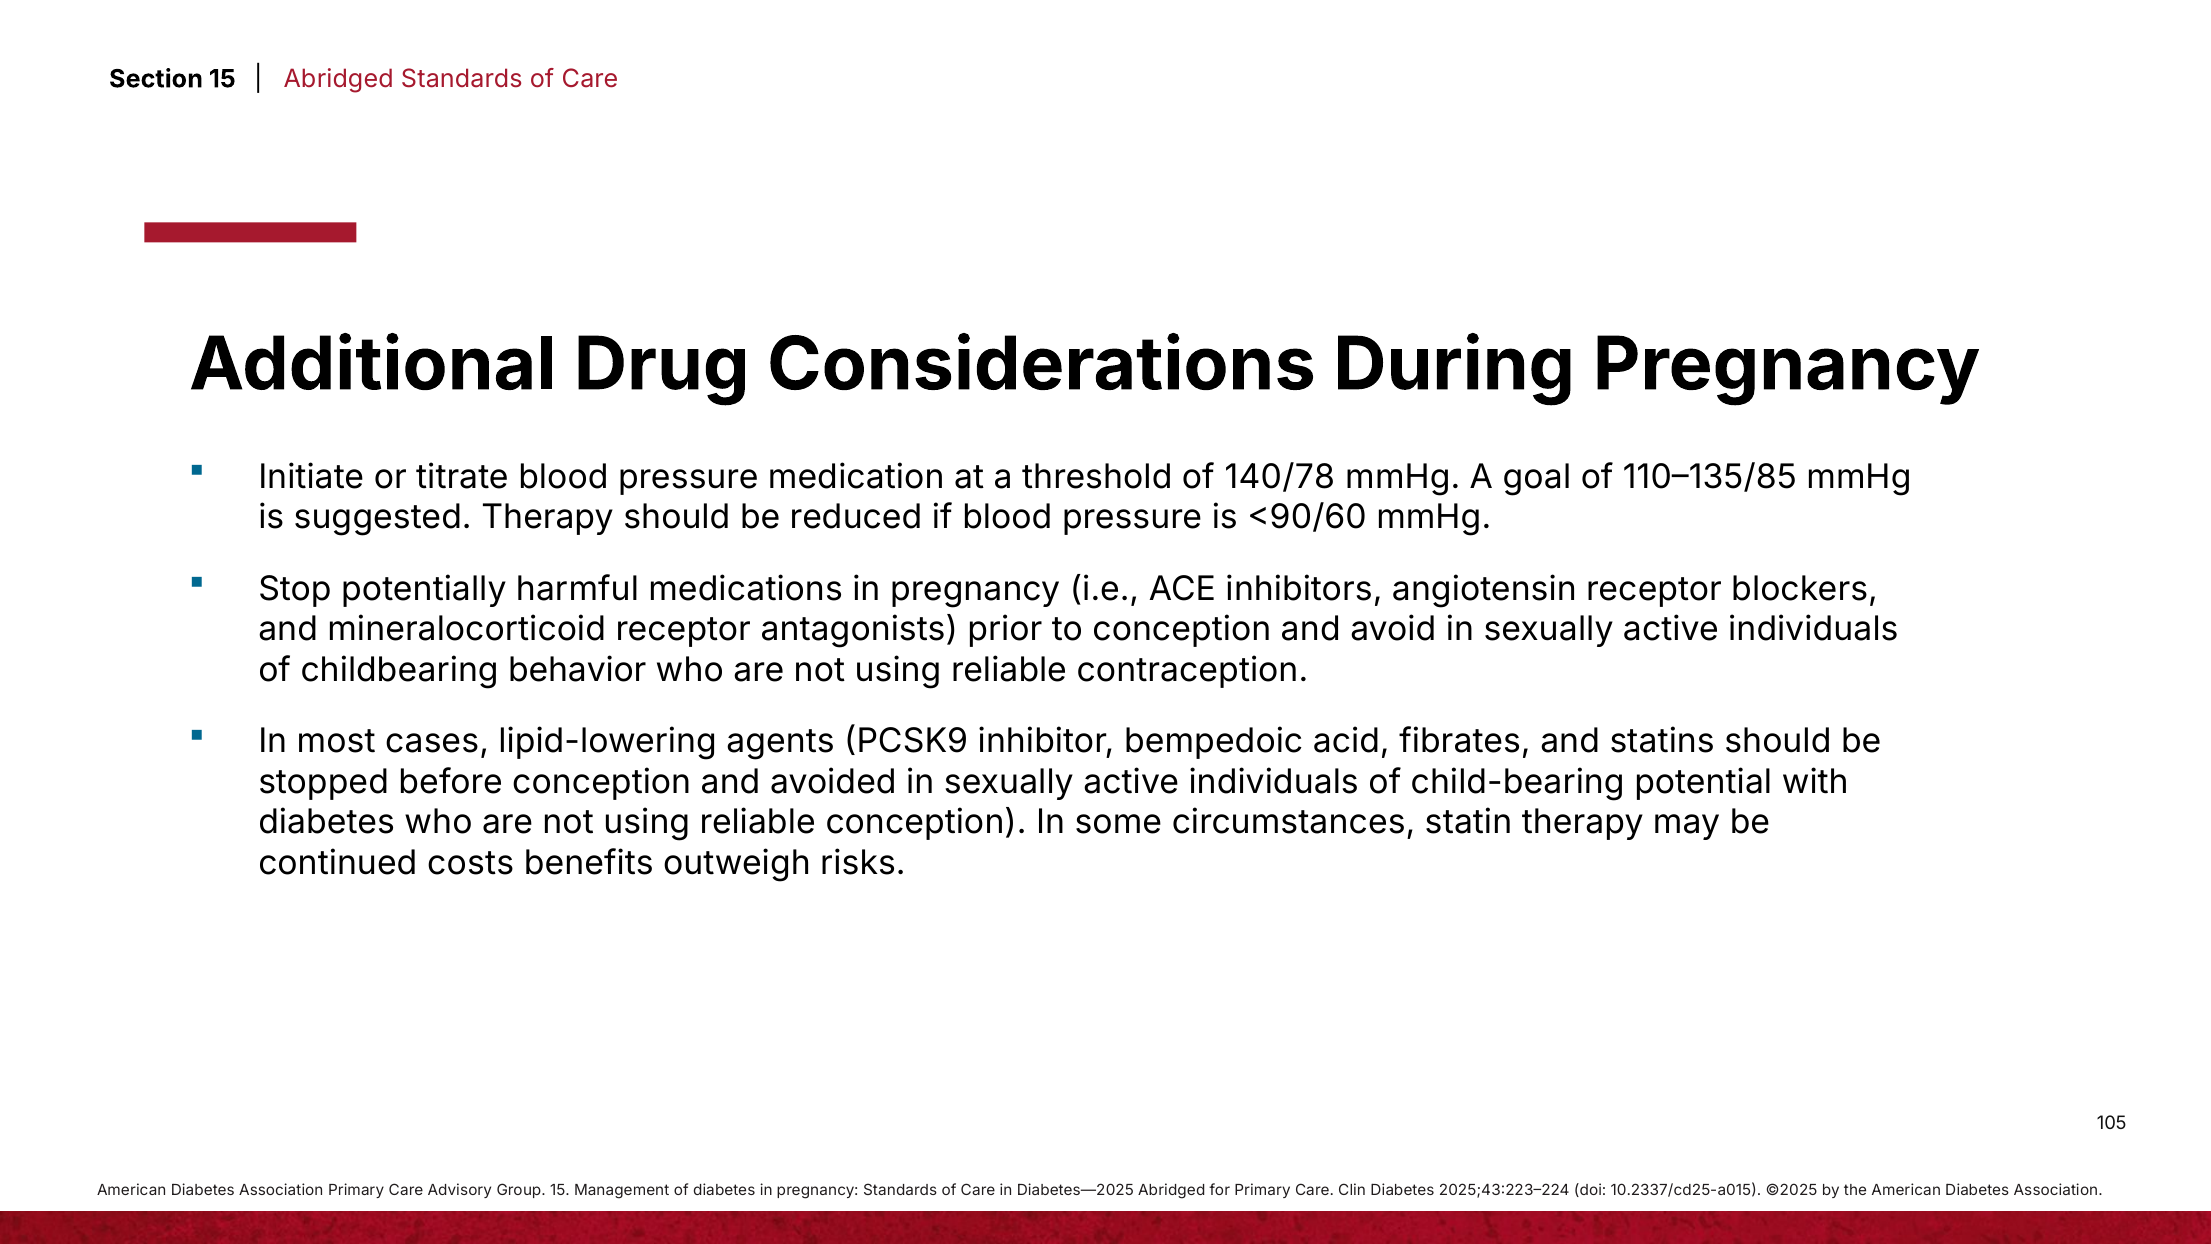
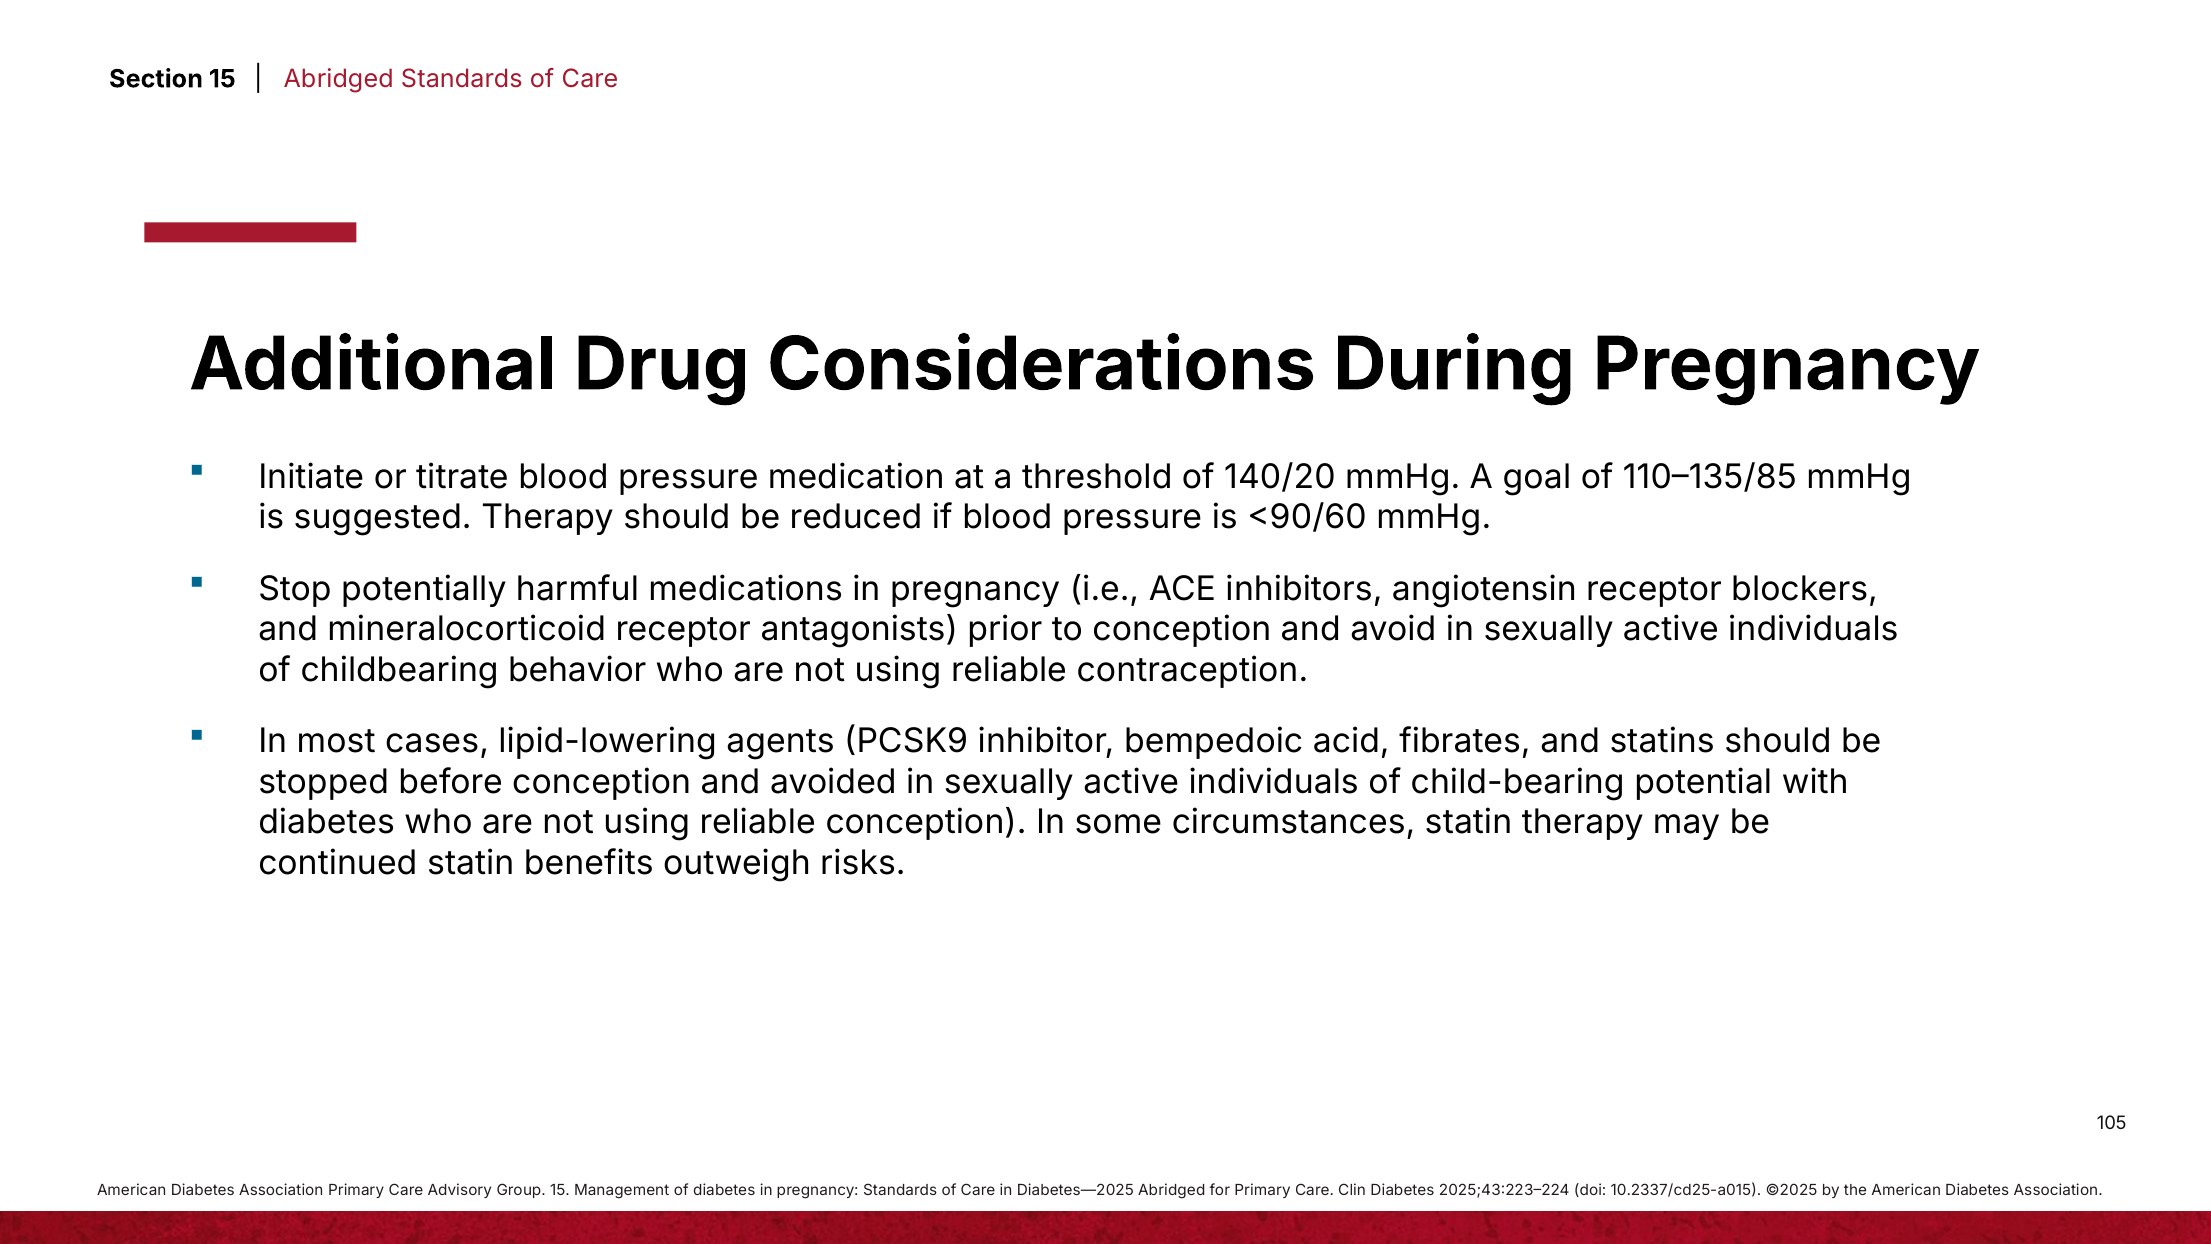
140/78: 140/78 -> 140/20
continued costs: costs -> statin
